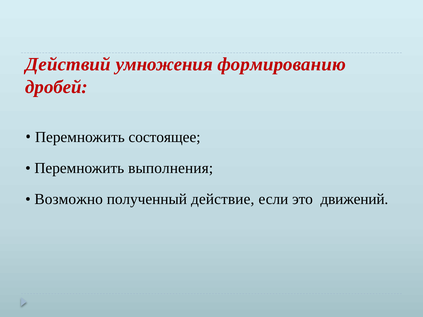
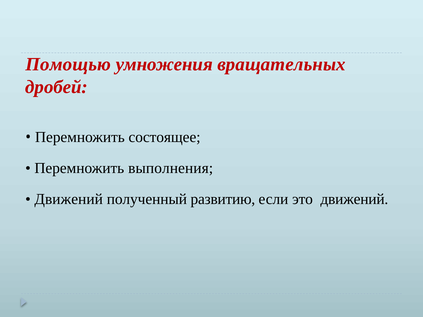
Действий: Действий -> Помощью
формированию: формированию -> вращательных
Возможно at (69, 199): Возможно -> Движений
действие: действие -> развитию
